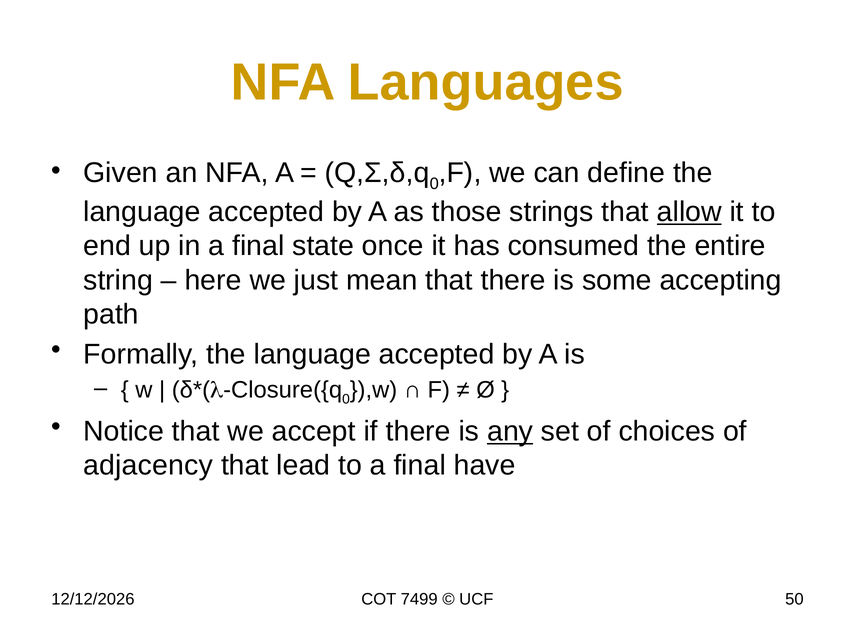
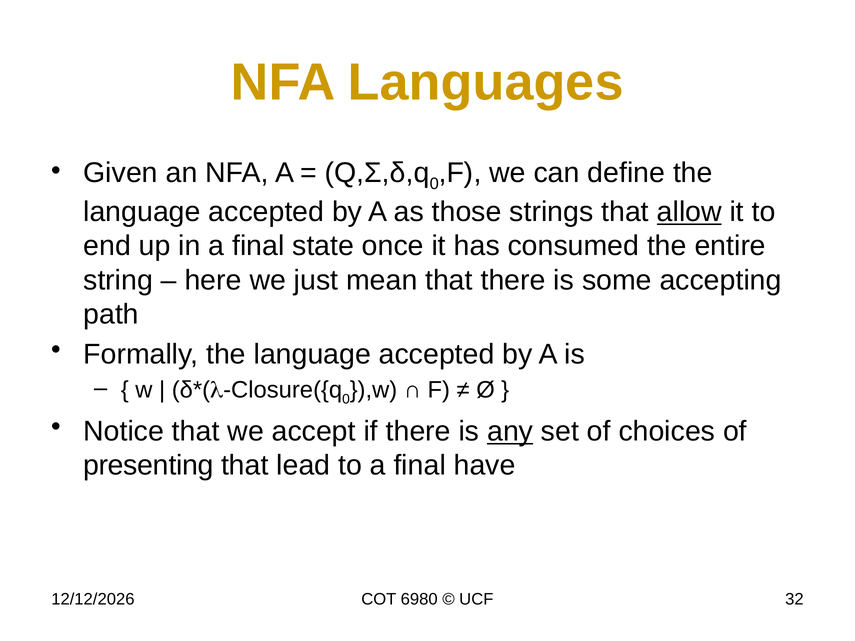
adjacency: adjacency -> presenting
7499: 7499 -> 6980
50: 50 -> 32
